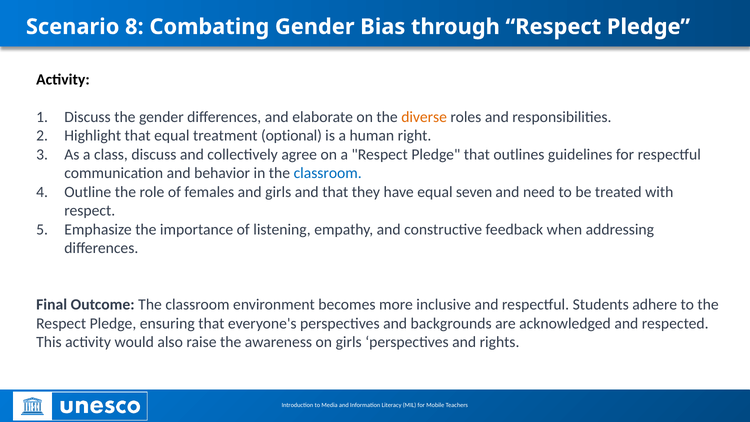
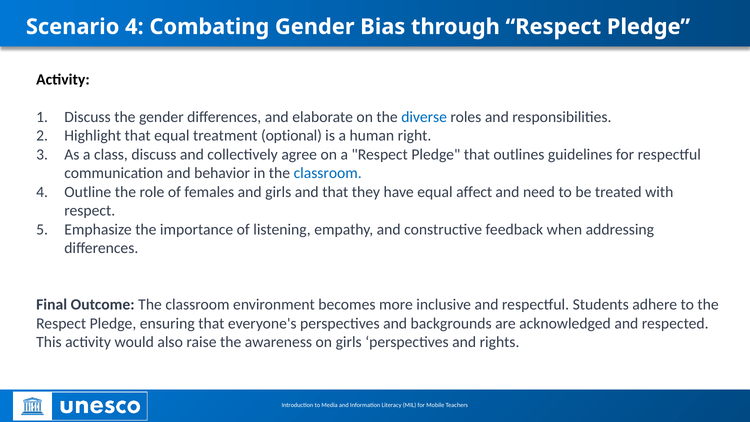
Scenario 8: 8 -> 4
diverse colour: orange -> blue
seven: seven -> affect
